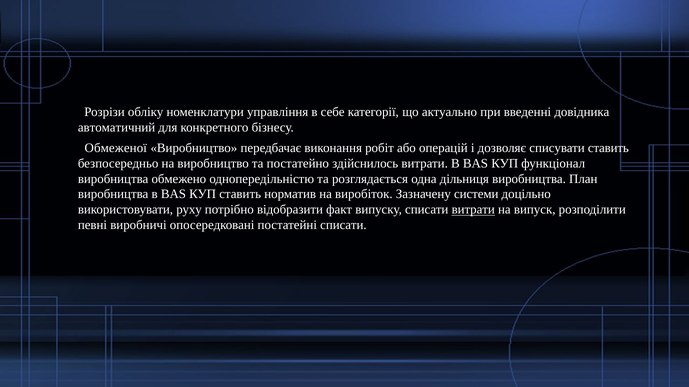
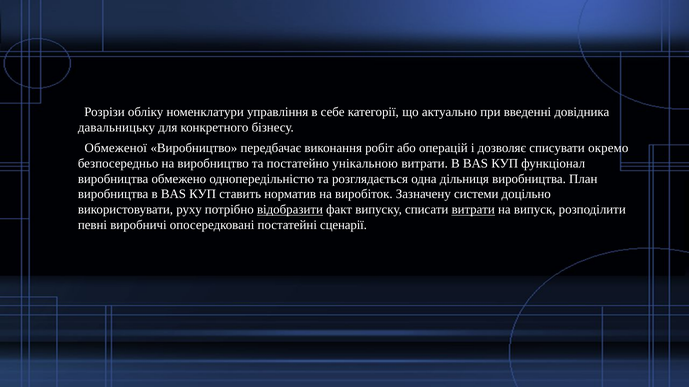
автоматичний: автоматичний -> давальницьку
списувати ставить: ставить -> окремо
здійснилось: здійснилось -> унікальною
відобразити underline: none -> present
постатейні списати: списати -> сценарії
